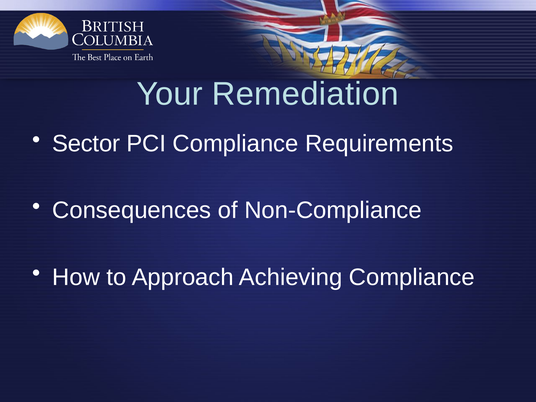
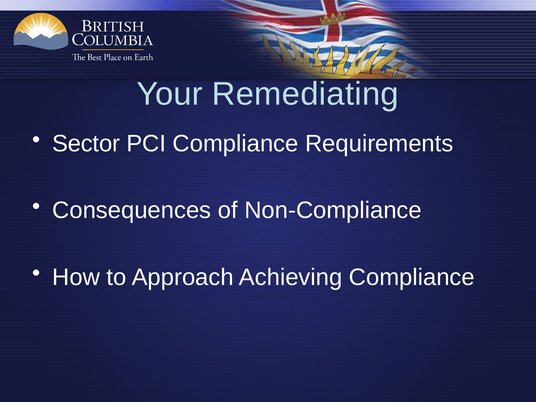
Remediation: Remediation -> Remediating
